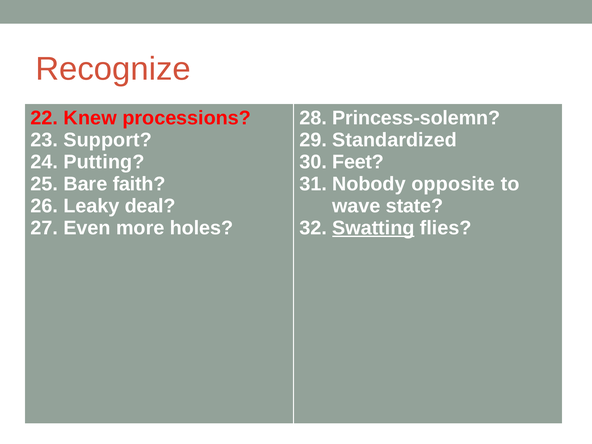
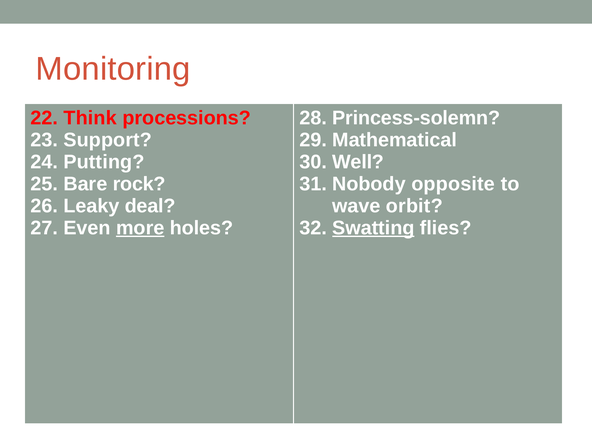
Recognize: Recognize -> Monitoring
Knew: Knew -> Think
Standardized: Standardized -> Mathematical
Feet: Feet -> Well
faith: faith -> rock
state: state -> orbit
more underline: none -> present
